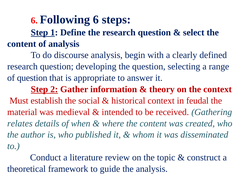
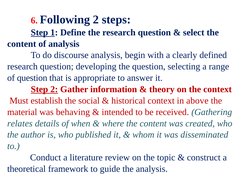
Following 6: 6 -> 2
feudal: feudal -> above
medieval: medieval -> behaving
